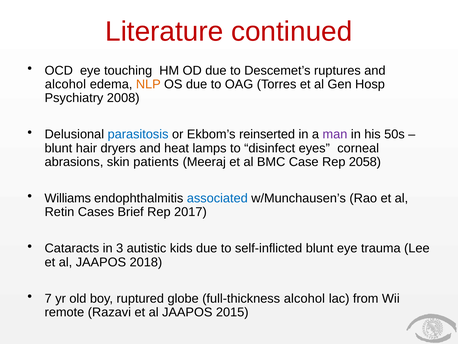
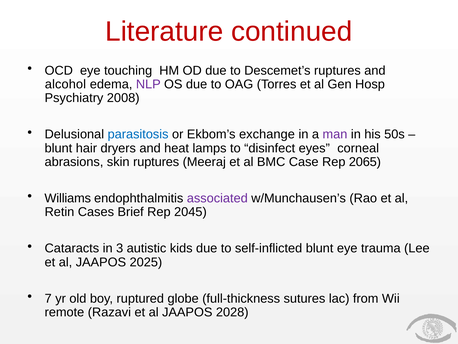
NLP colour: orange -> purple
reinserted: reinserted -> exchange
skin patients: patients -> ruptures
2058: 2058 -> 2065
associated colour: blue -> purple
2017: 2017 -> 2045
2018: 2018 -> 2025
full-thickness alcohol: alcohol -> sutures
2015: 2015 -> 2028
